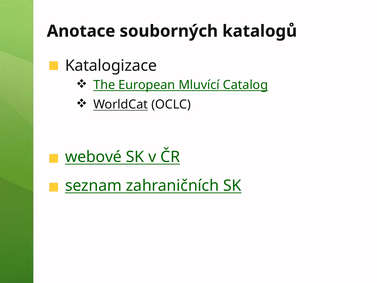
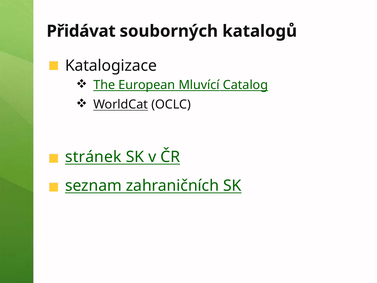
Anotace: Anotace -> Přidávat
webové: webové -> stránek
